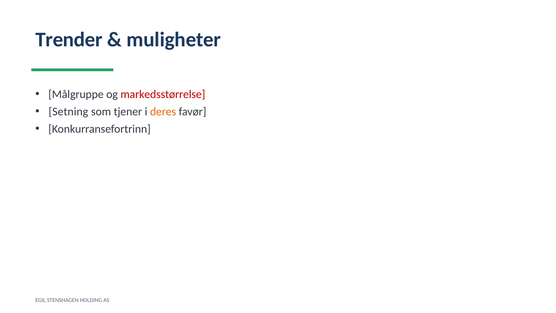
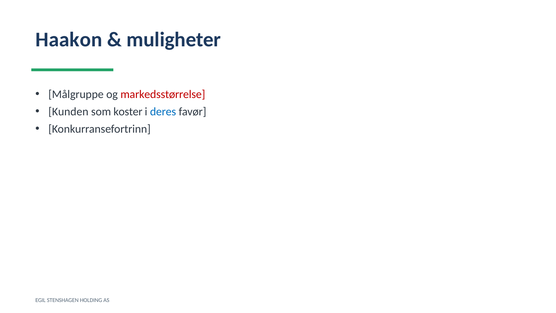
Trender: Trender -> Haakon
Setning: Setning -> Kunden
tjener: tjener -> koster
deres colour: orange -> blue
